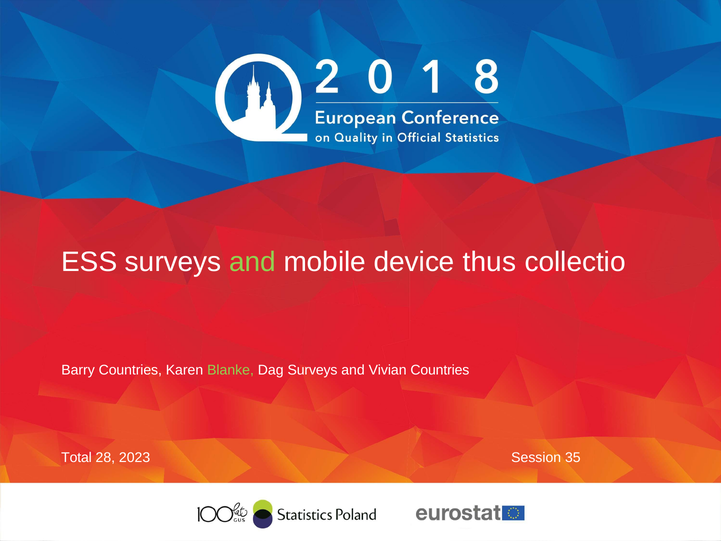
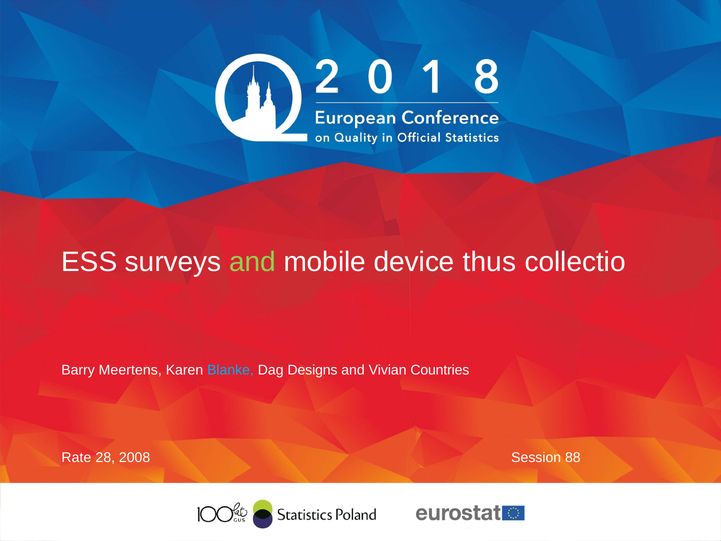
Barry Countries: Countries -> Meertens
Blanke colour: light green -> light blue
Dag Surveys: Surveys -> Designs
Total: Total -> Rate
2023: 2023 -> 2008
35: 35 -> 88
